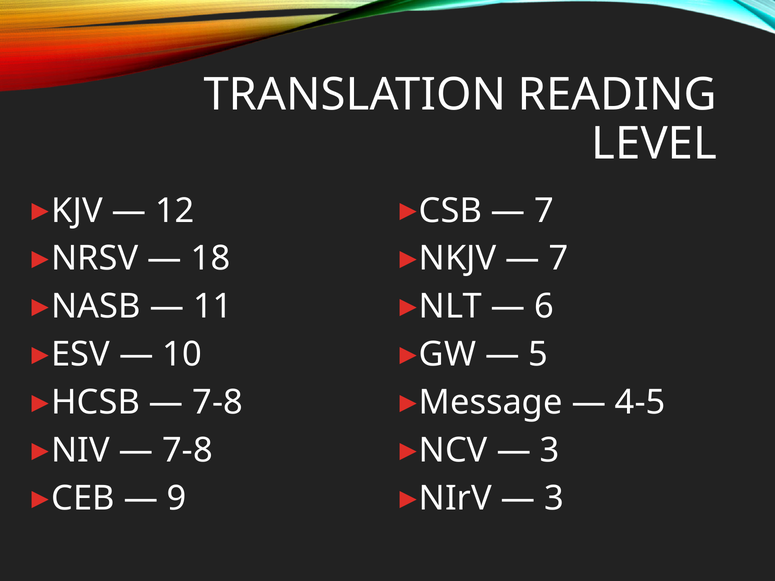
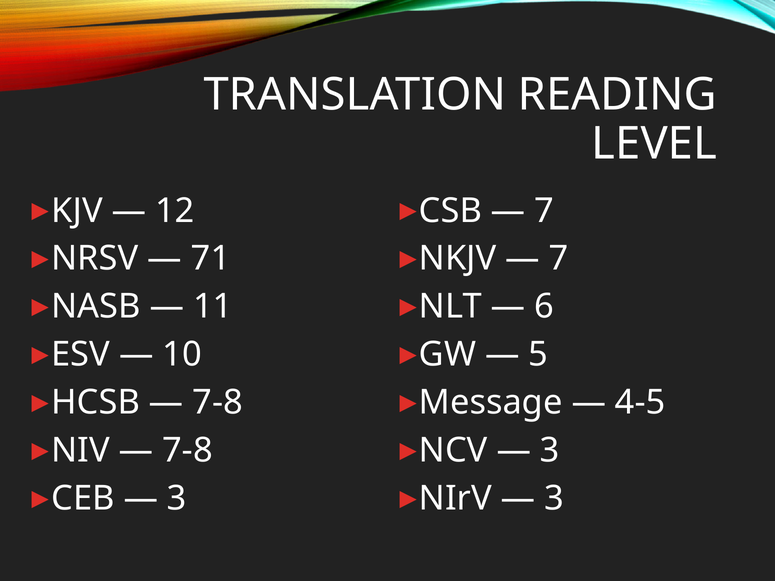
18: 18 -> 71
9 at (177, 499): 9 -> 3
